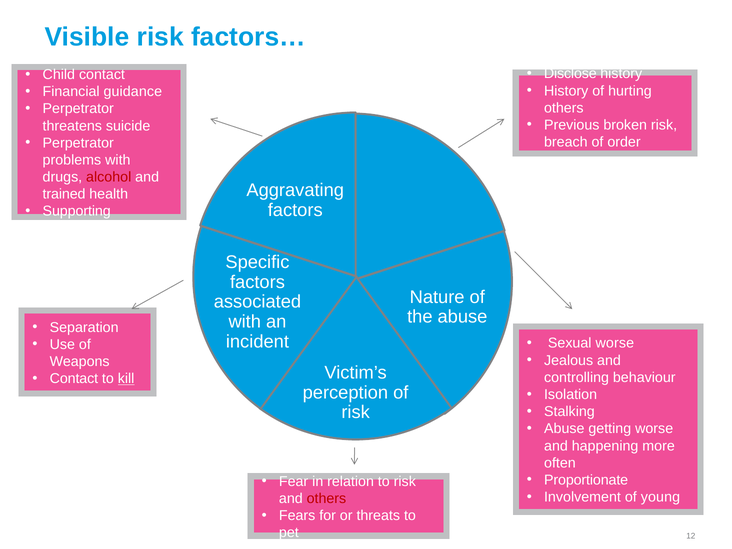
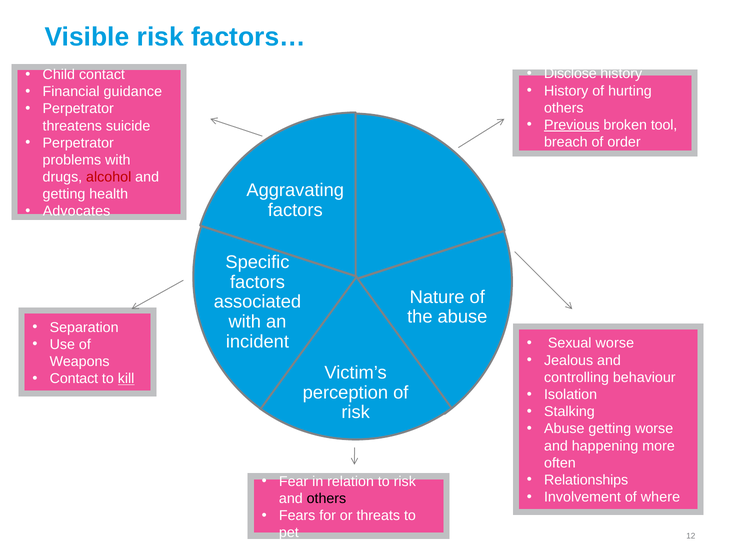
Previous underline: none -> present
broken risk: risk -> tool
trained at (64, 194): trained -> getting
Supporting: Supporting -> Advocates
Proportionate: Proportionate -> Relationships
young: young -> where
others at (326, 498) colour: red -> black
